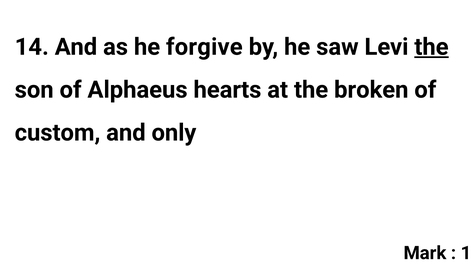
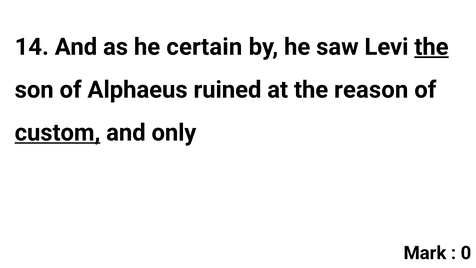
forgive: forgive -> certain
hearts: hearts -> ruined
broken: broken -> reason
custom underline: none -> present
1: 1 -> 0
